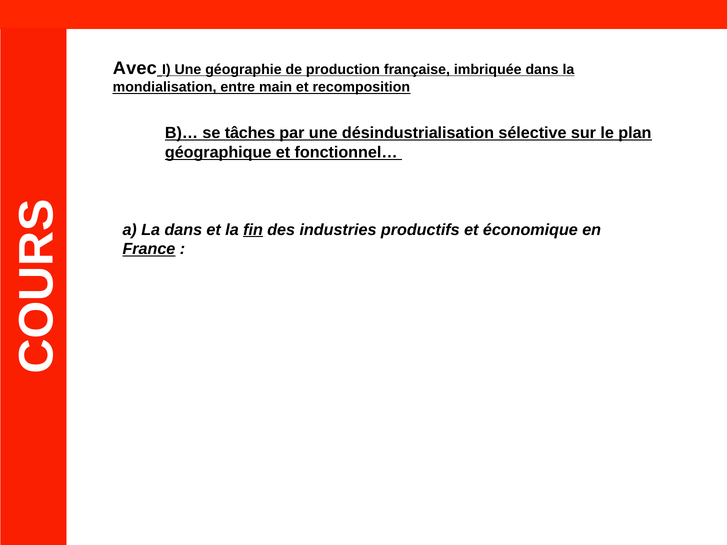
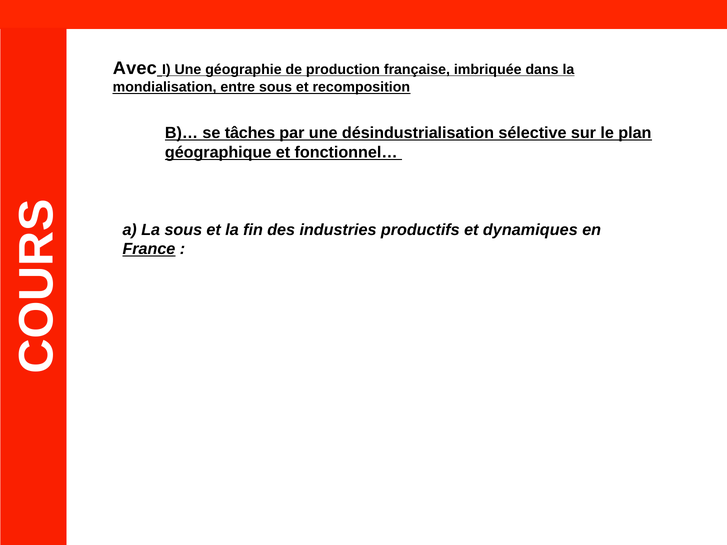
entre main: main -> sous
La dans: dans -> sous
fin underline: present -> none
économique: économique -> dynamiques
